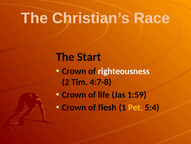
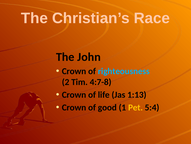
Start: Start -> John
righteousness colour: white -> light blue
1:59: 1:59 -> 1:13
flesh: flesh -> good
